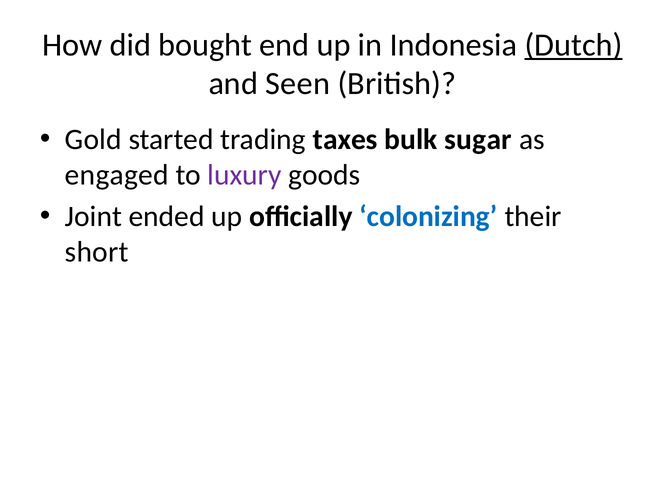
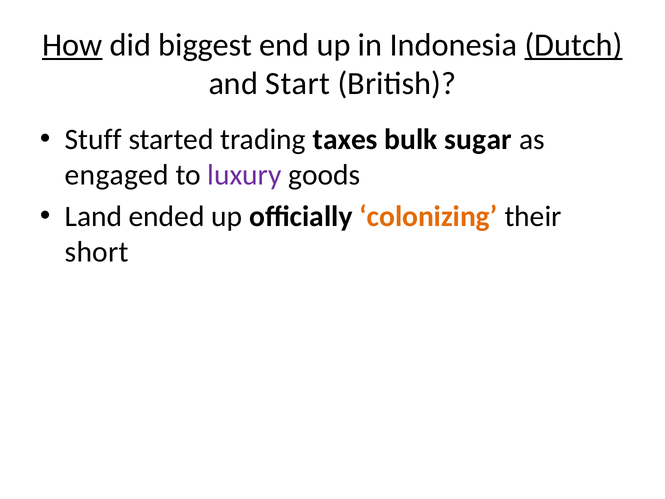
How underline: none -> present
bought: bought -> biggest
Seen: Seen -> Start
Gold: Gold -> Stuff
Joint: Joint -> Land
colonizing colour: blue -> orange
